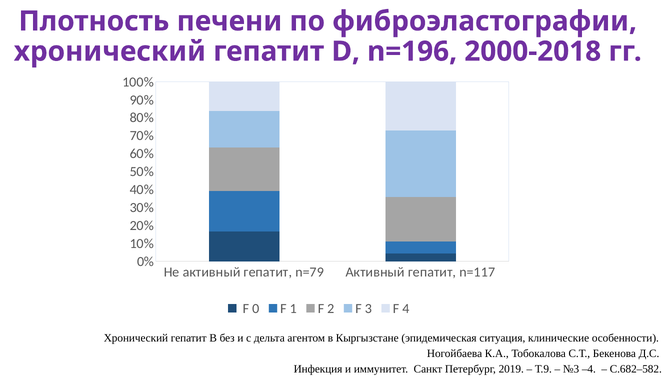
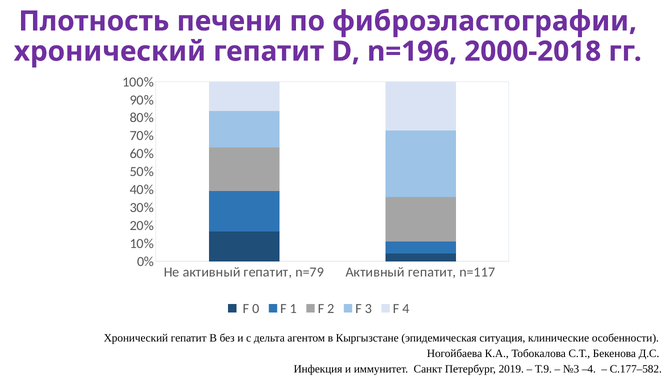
С.682–582: С.682–582 -> С.177–582
